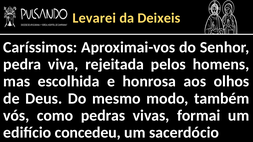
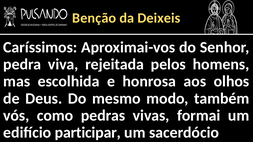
Levarei: Levarei -> Benção
concedeu: concedeu -> participar
